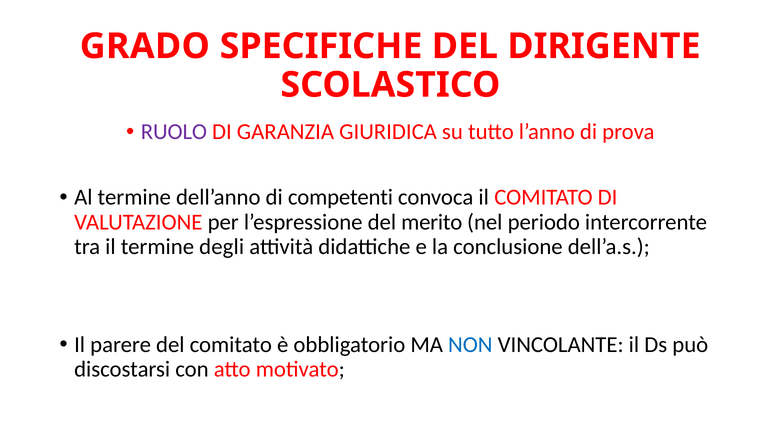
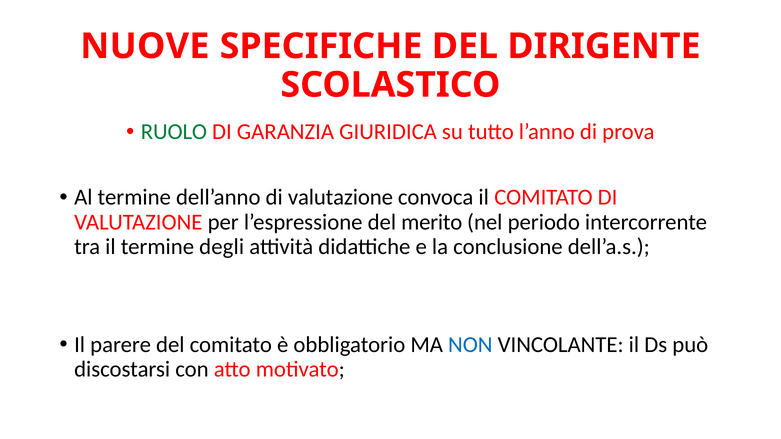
GRADO: GRADO -> NUOVE
RUOLO colour: purple -> green
dell’anno di competenti: competenti -> valutazione
